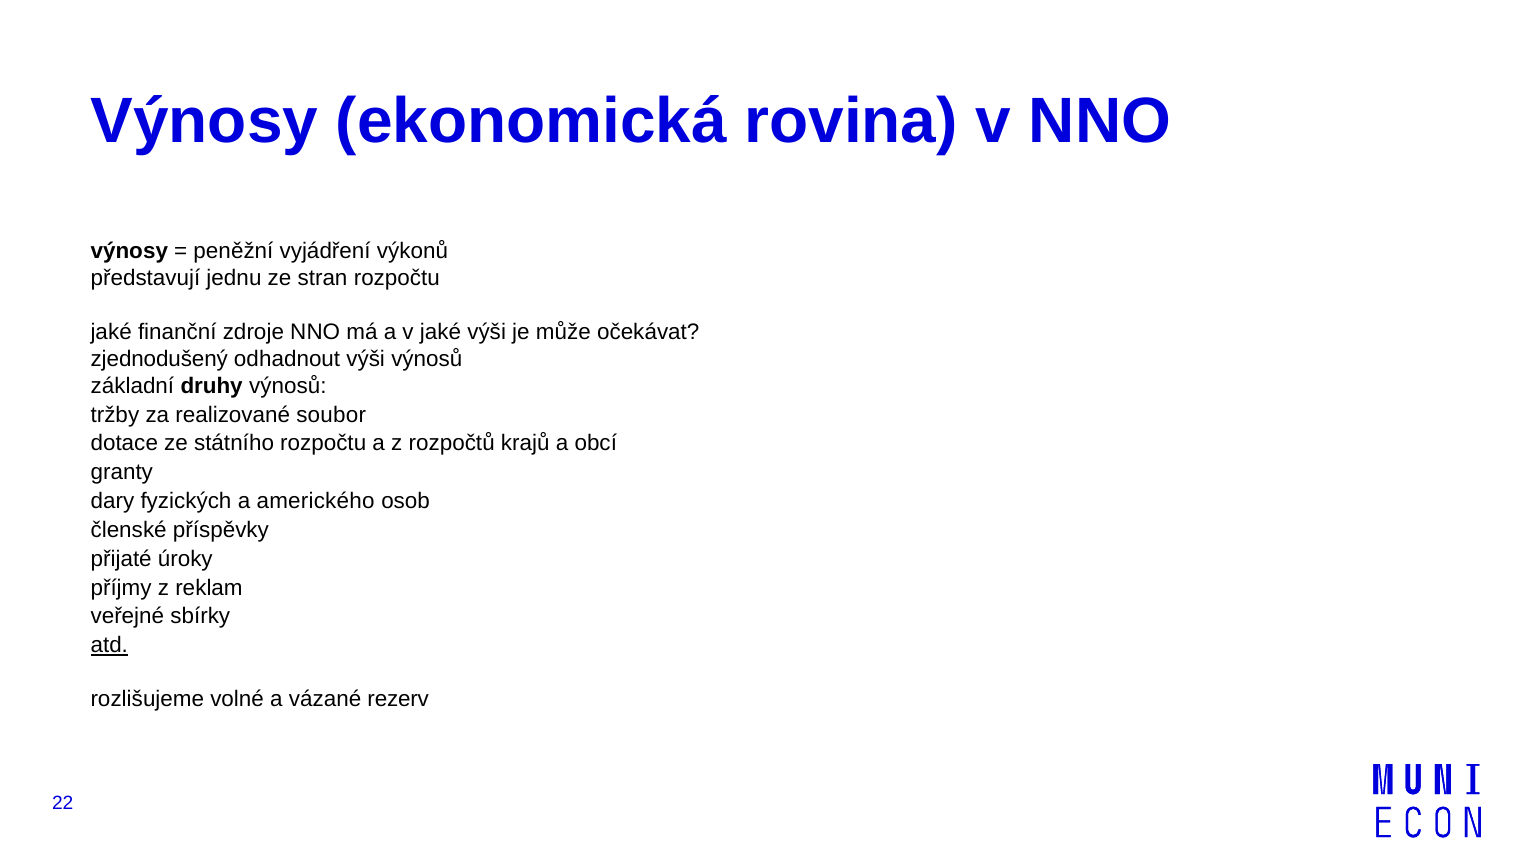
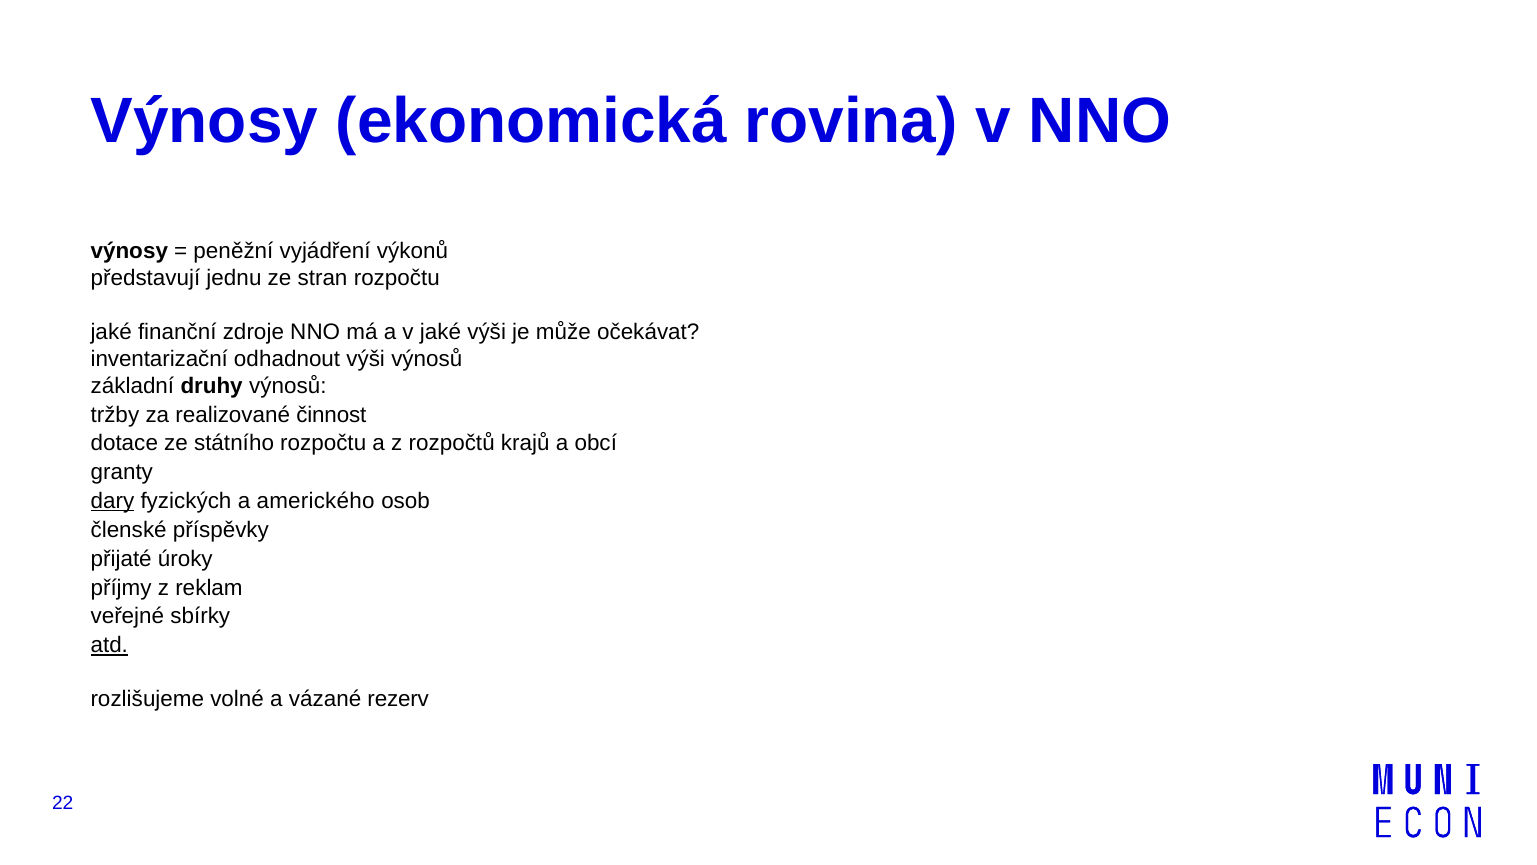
zjednodušený: zjednodušený -> inventarizační
soubor: soubor -> činnost
dary underline: none -> present
